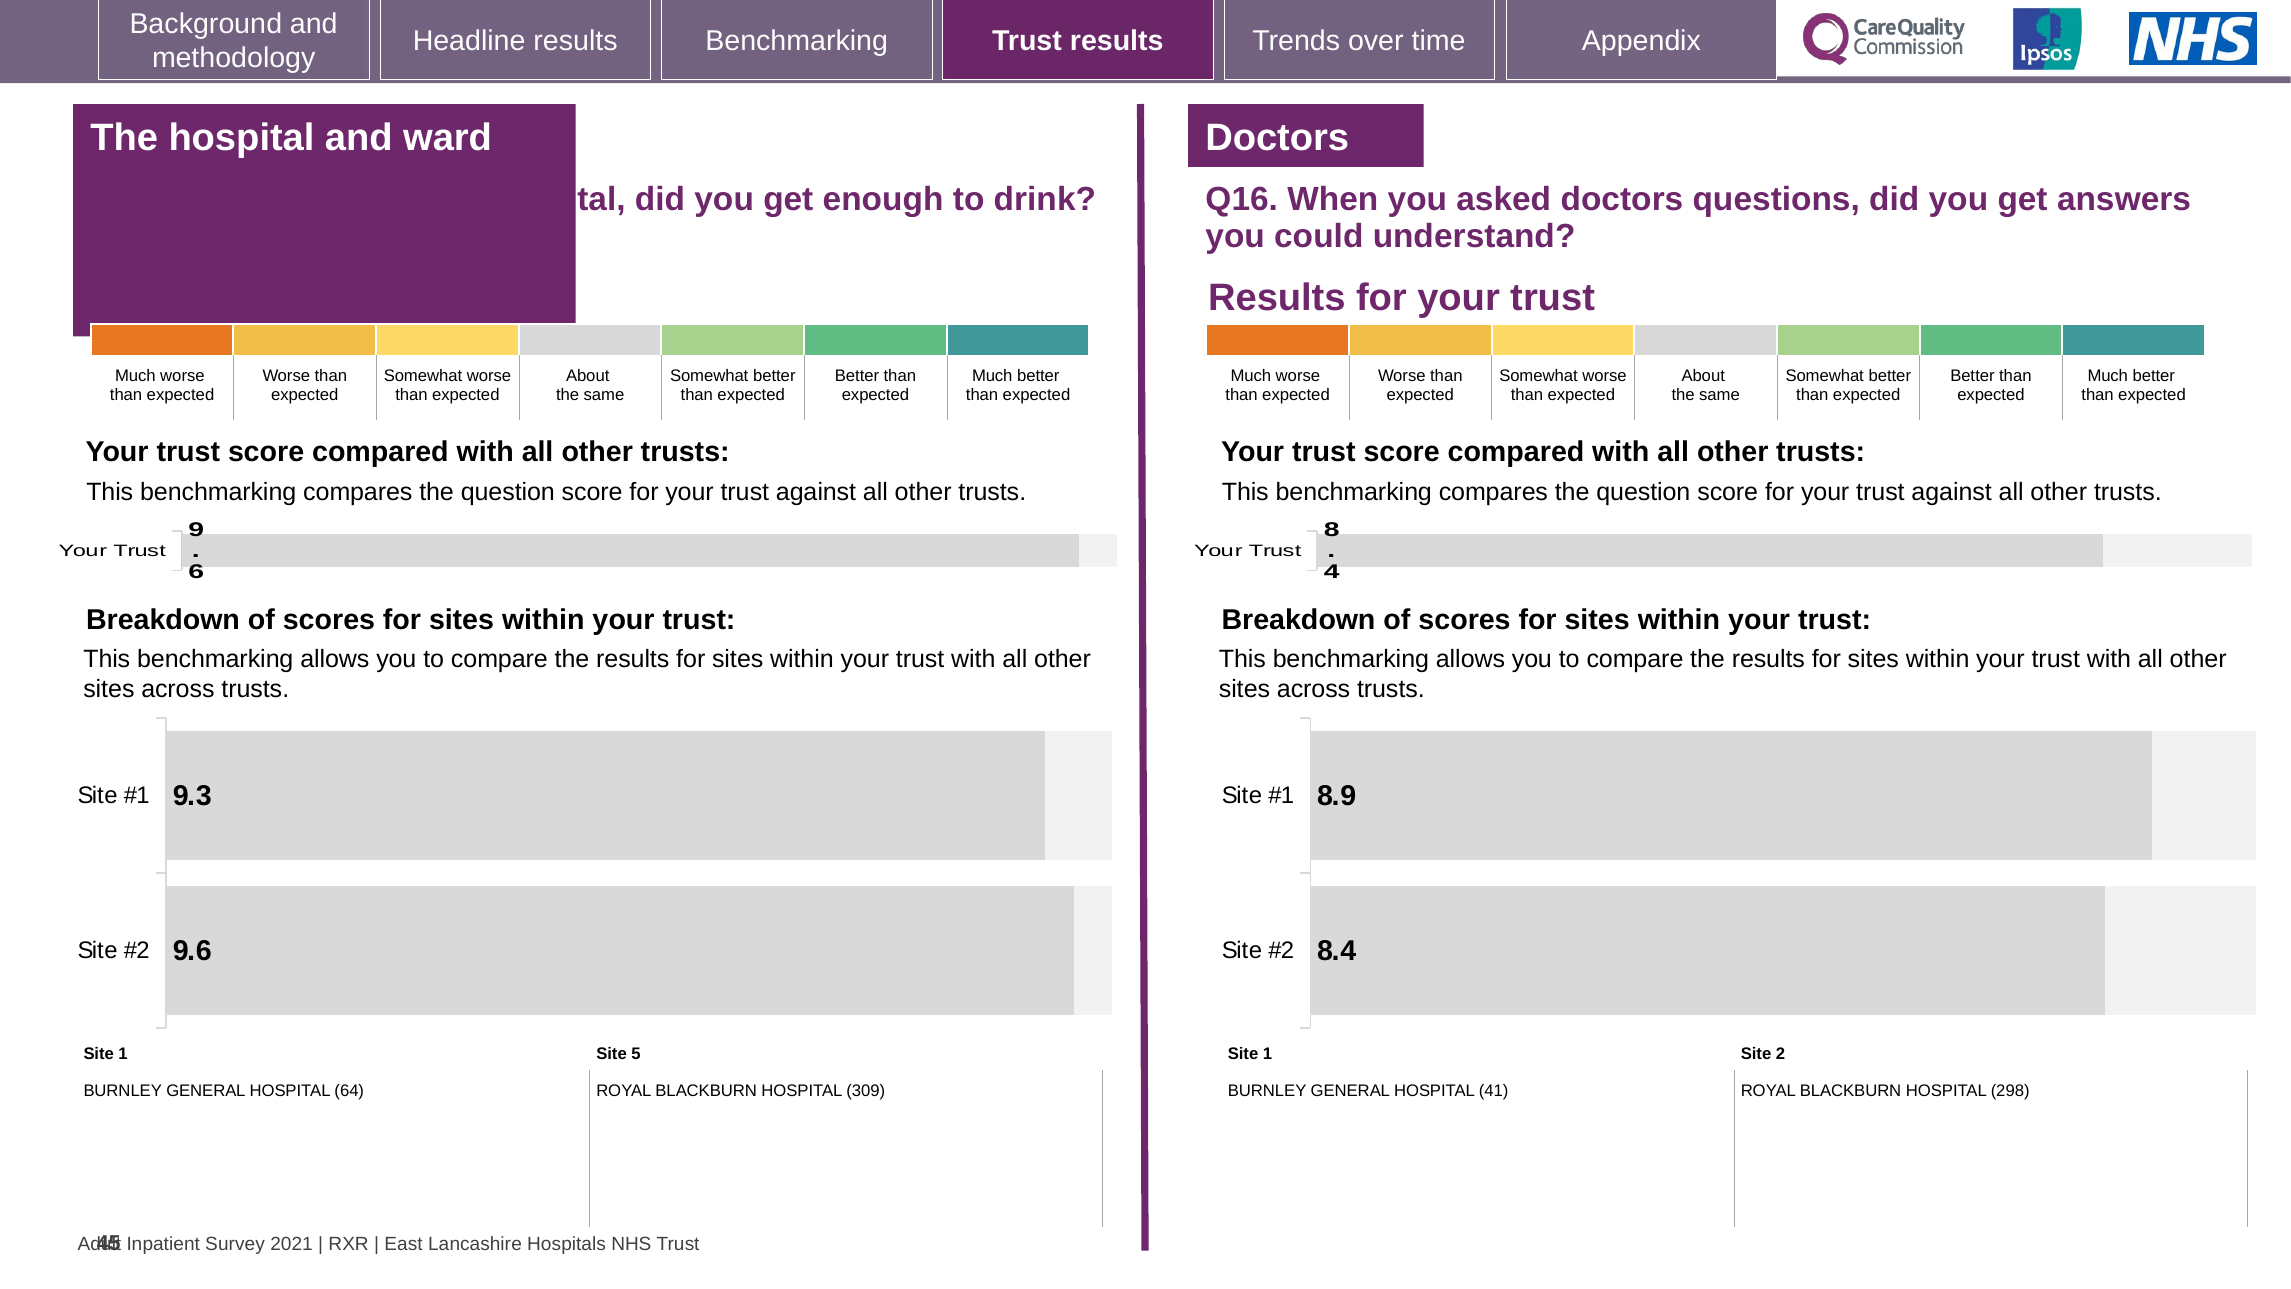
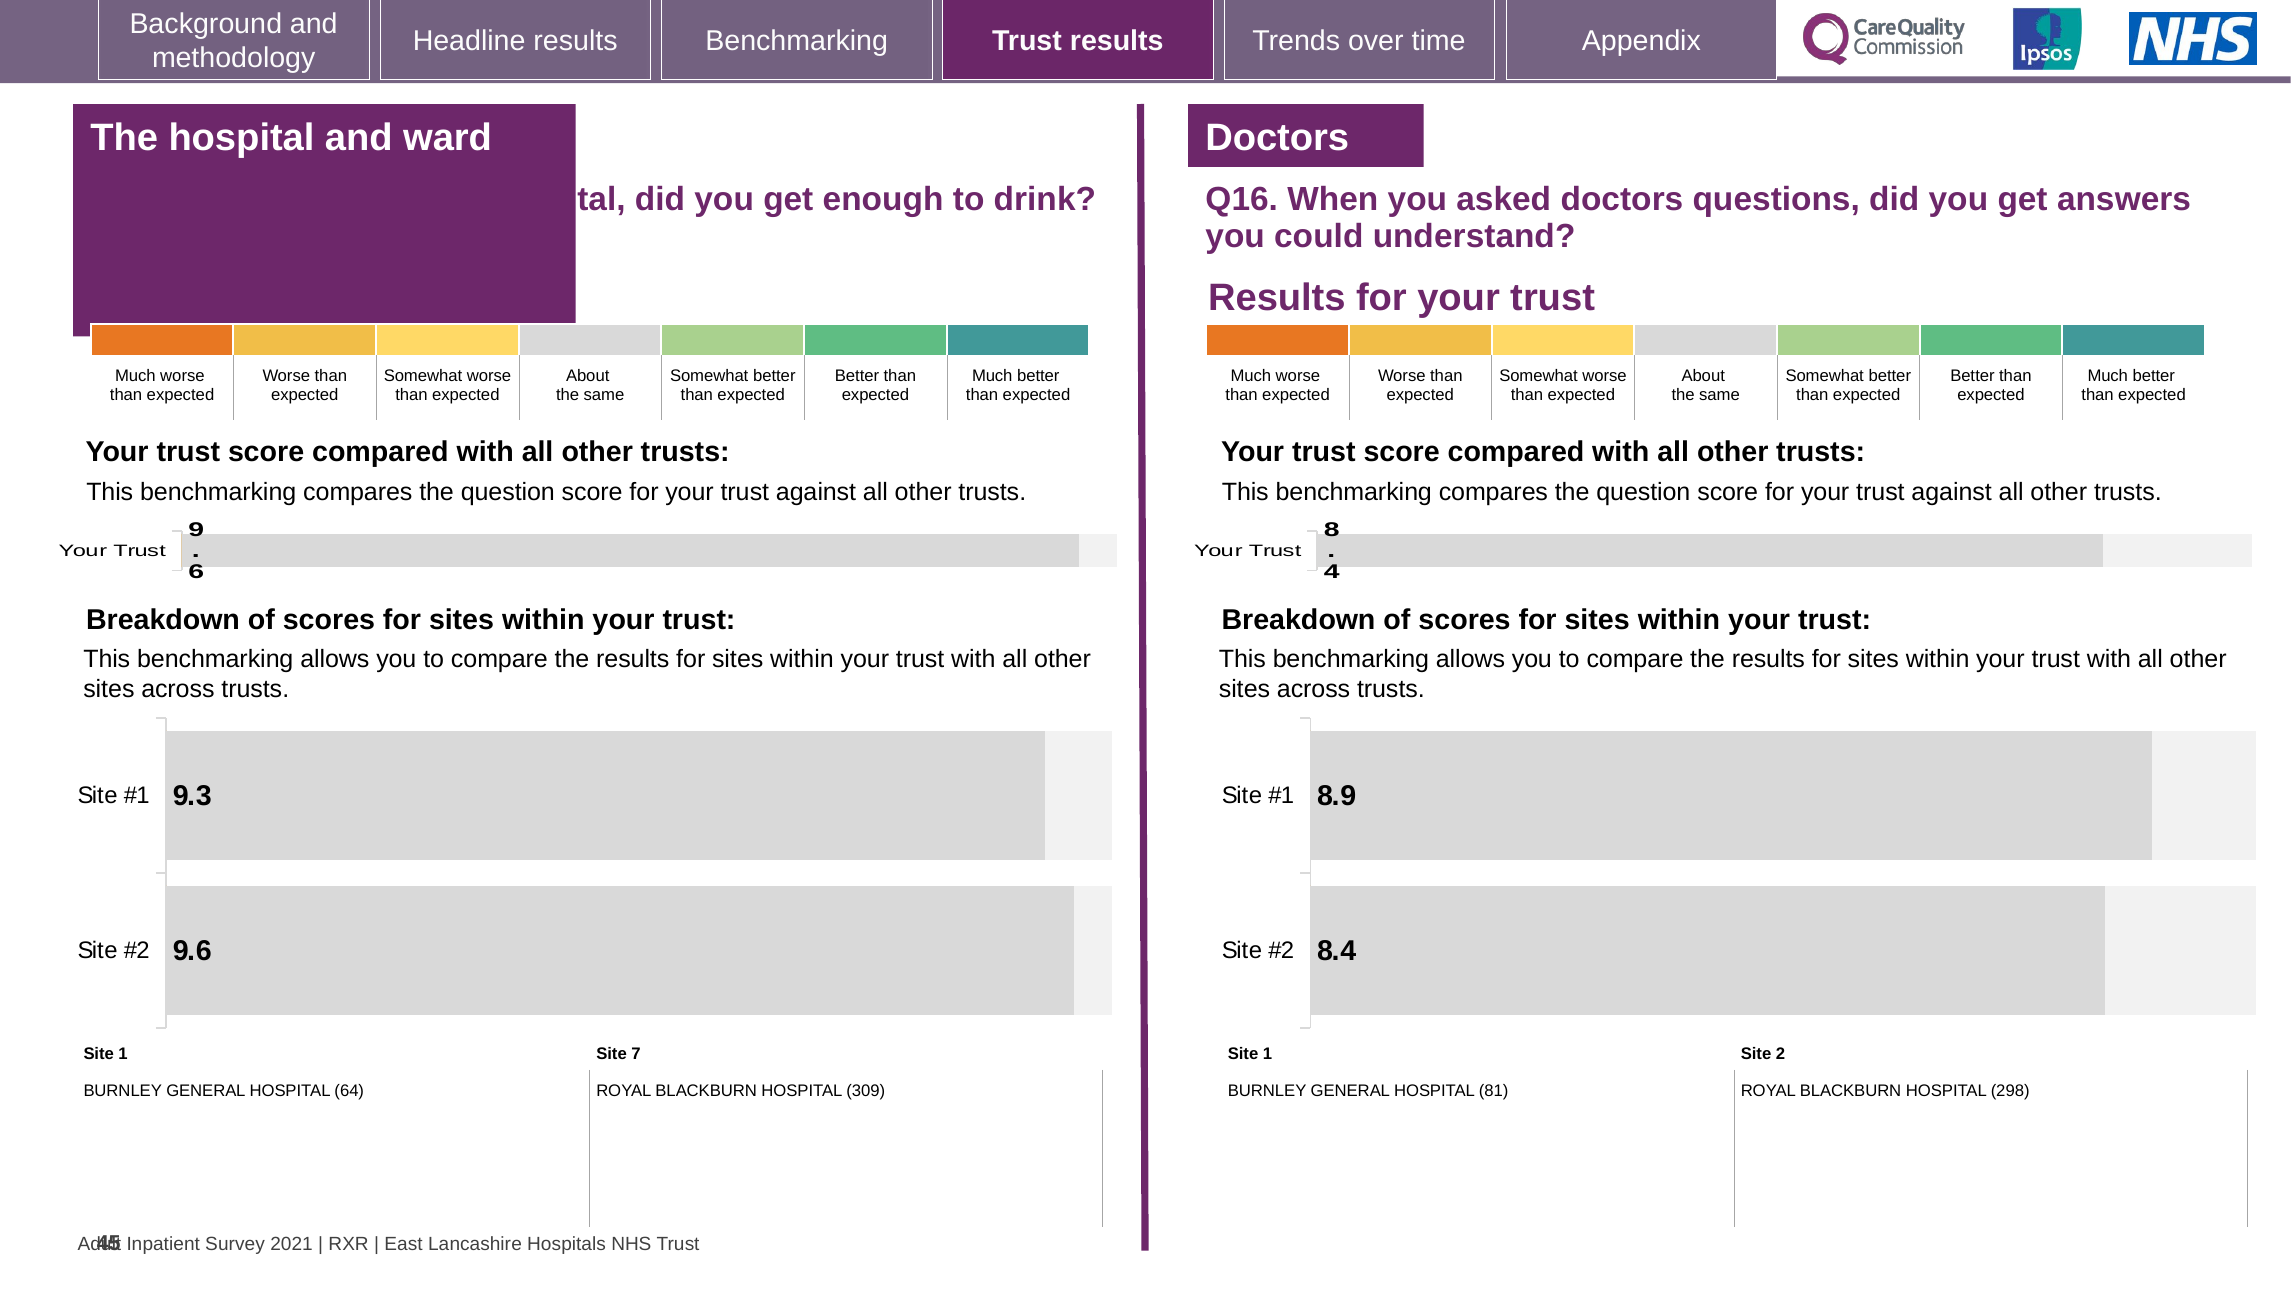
5: 5 -> 7
41: 41 -> 81
